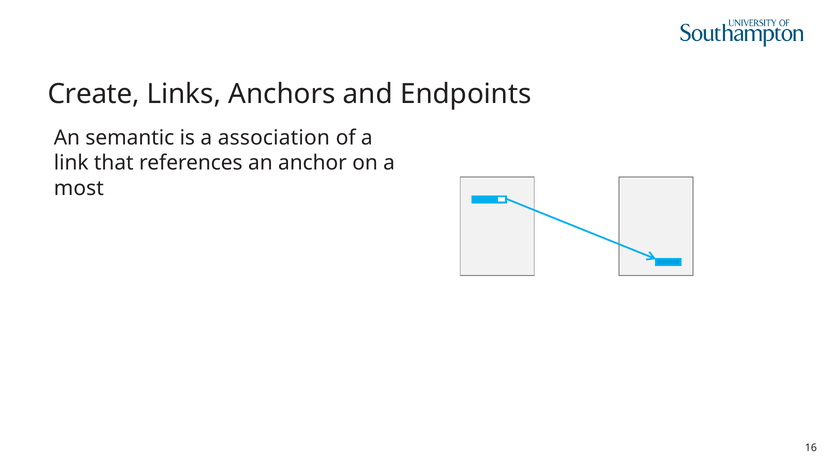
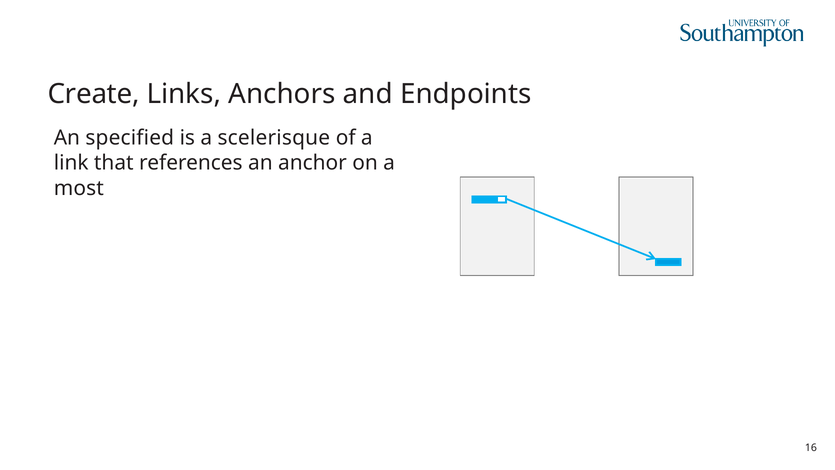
semantic: semantic -> specified
association: association -> scelerisque
